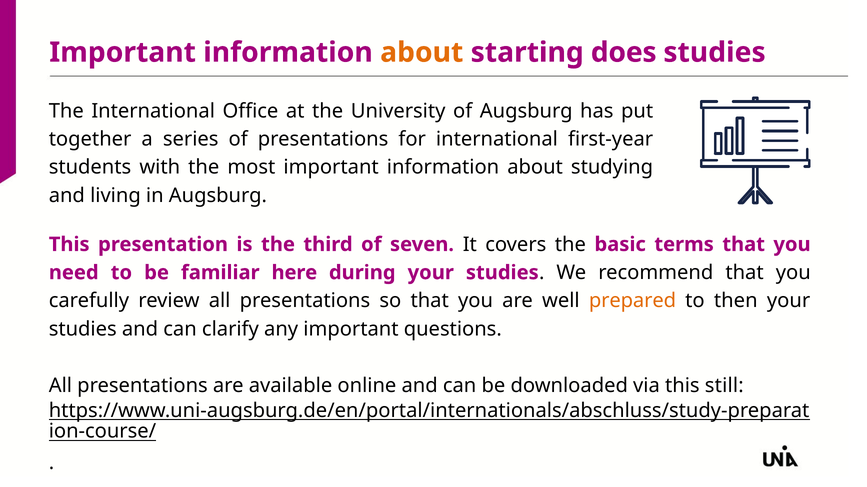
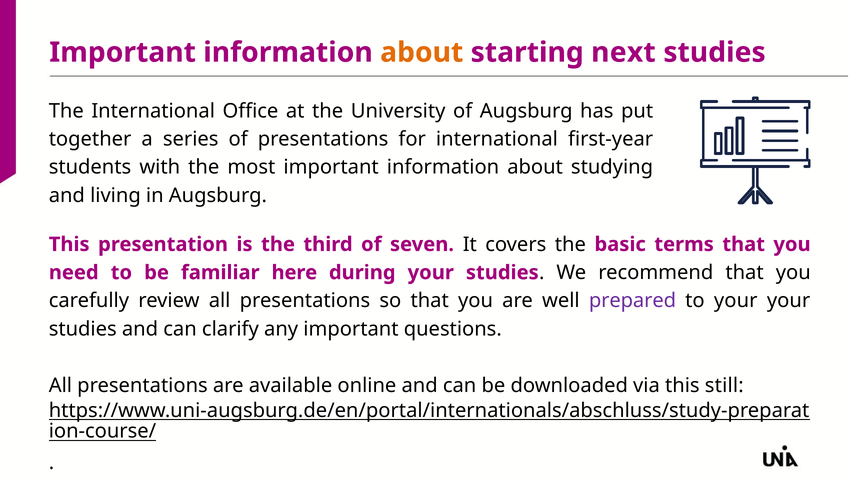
does: does -> next
prepared colour: orange -> purple
to then: then -> your
